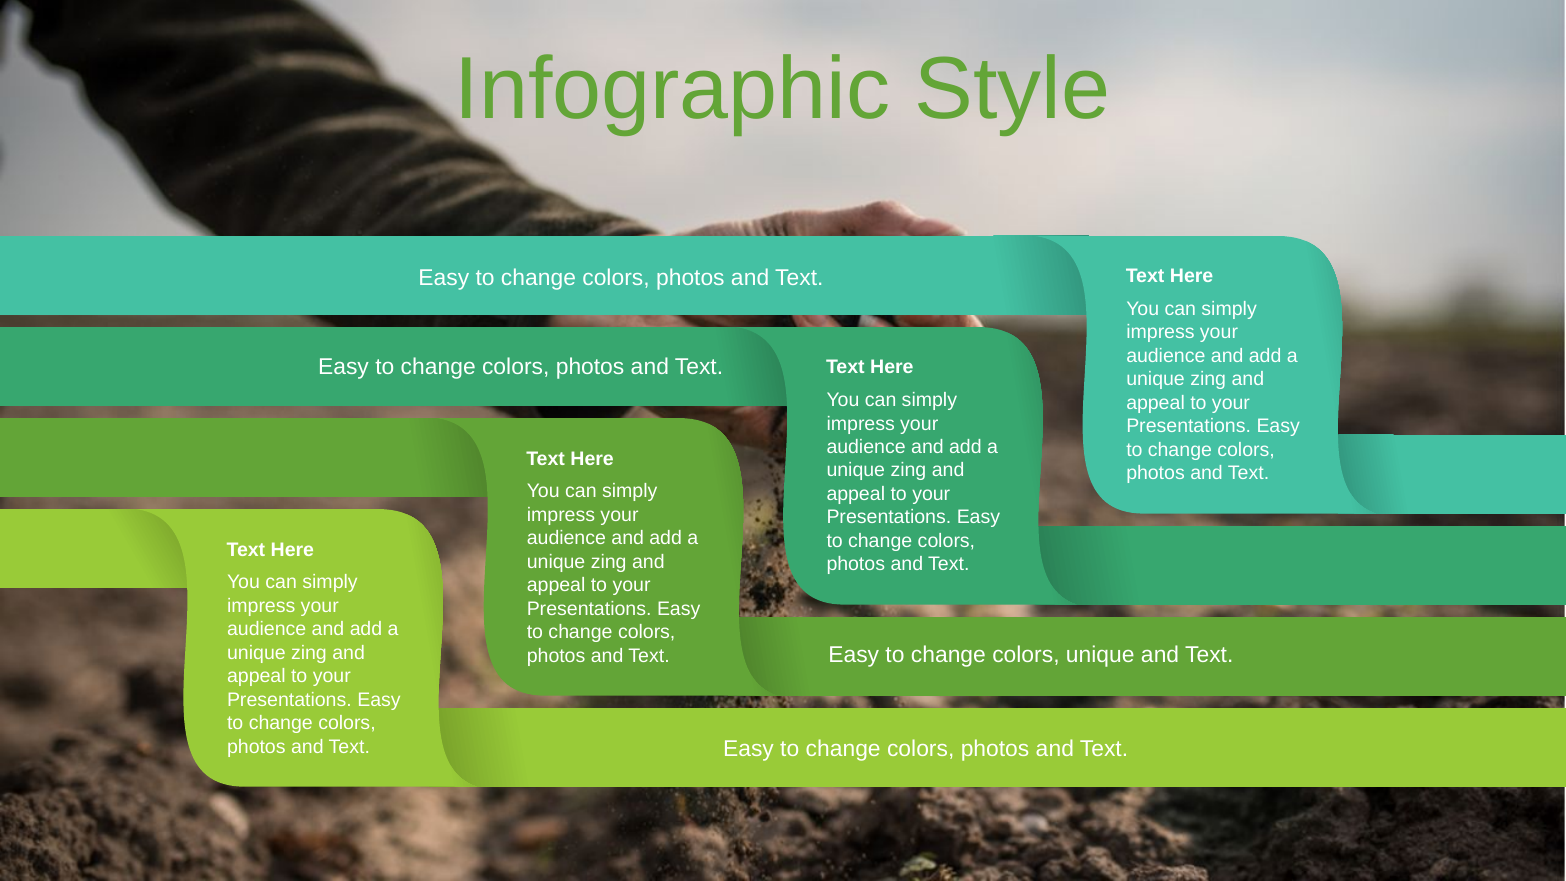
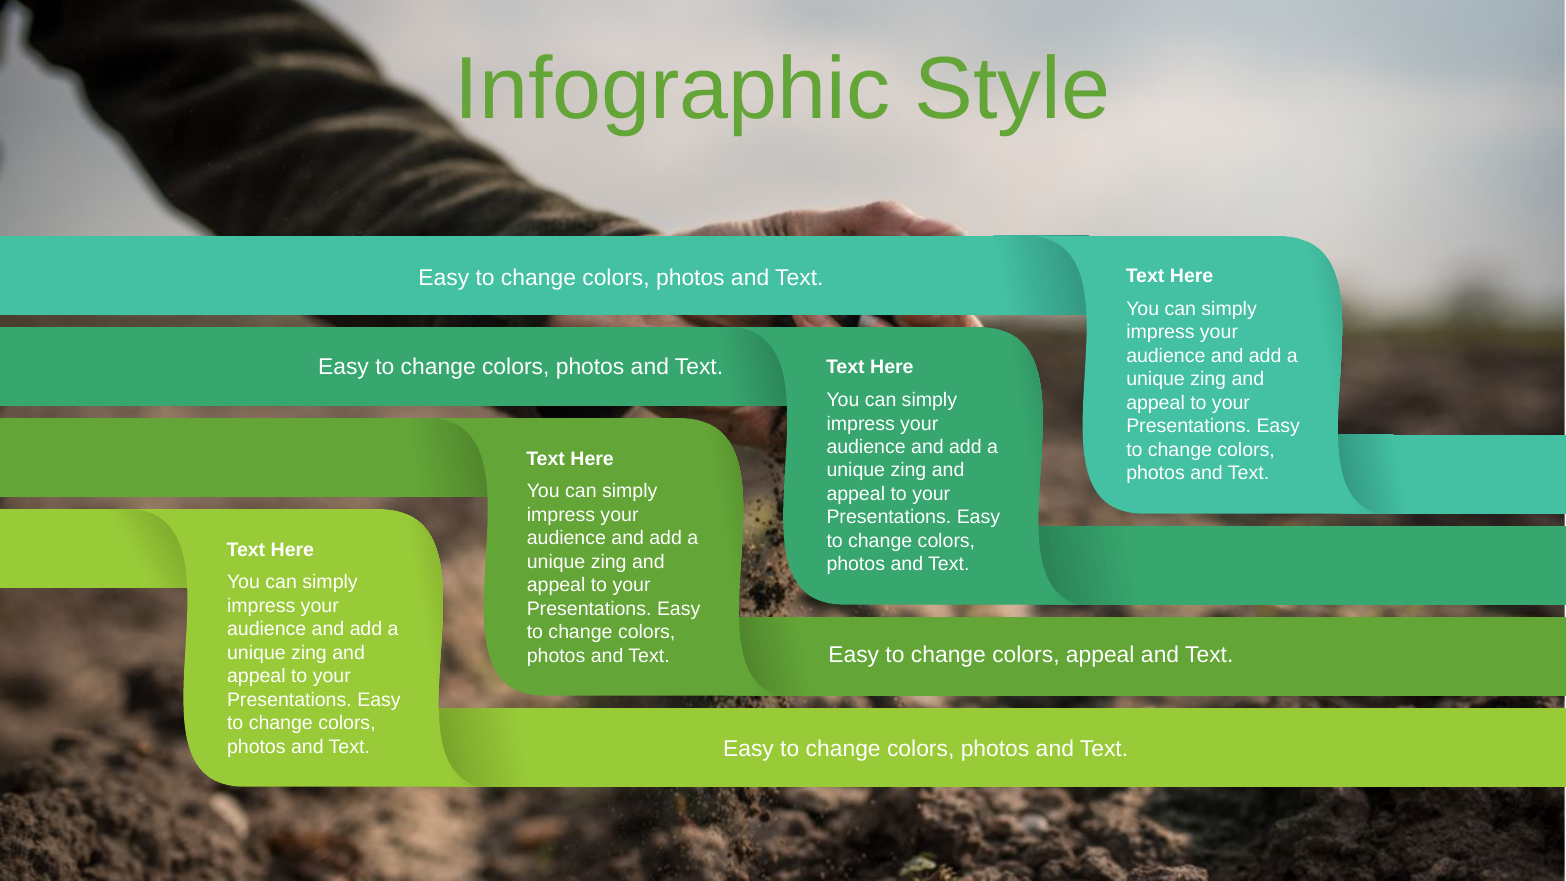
colors unique: unique -> appeal
